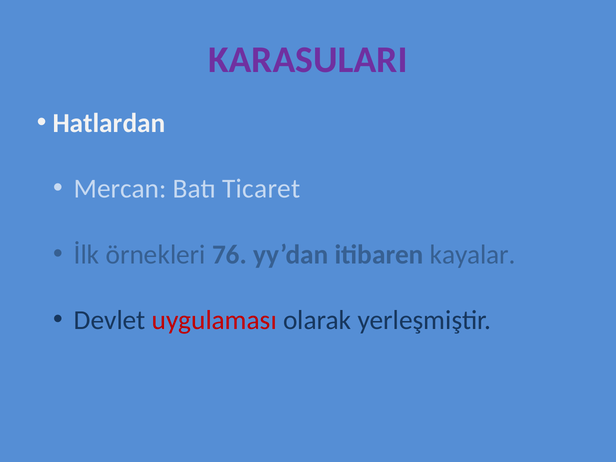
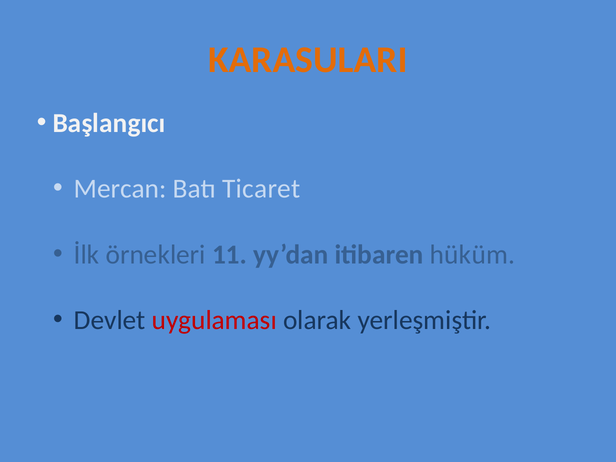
KARASULARI colour: purple -> orange
Hatlardan: Hatlardan -> Başlangıcı
76: 76 -> 11
kayalar: kayalar -> hüküm
